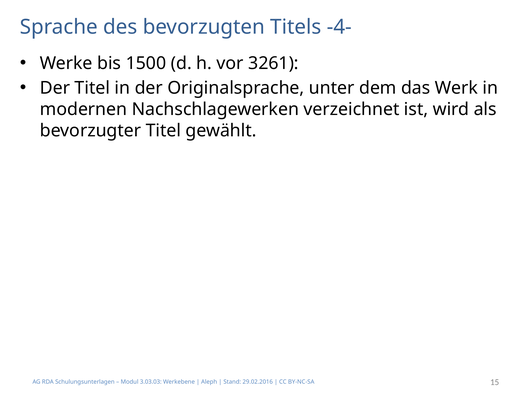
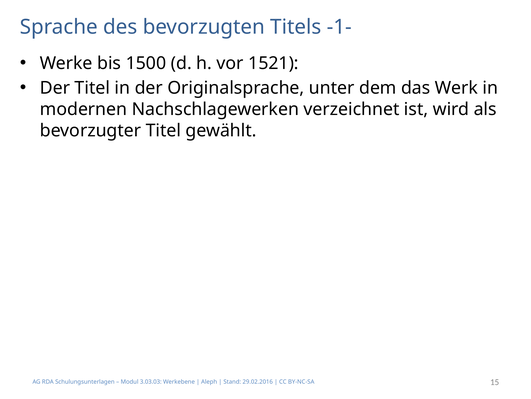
-4-: -4- -> -1-
3261: 3261 -> 1521
